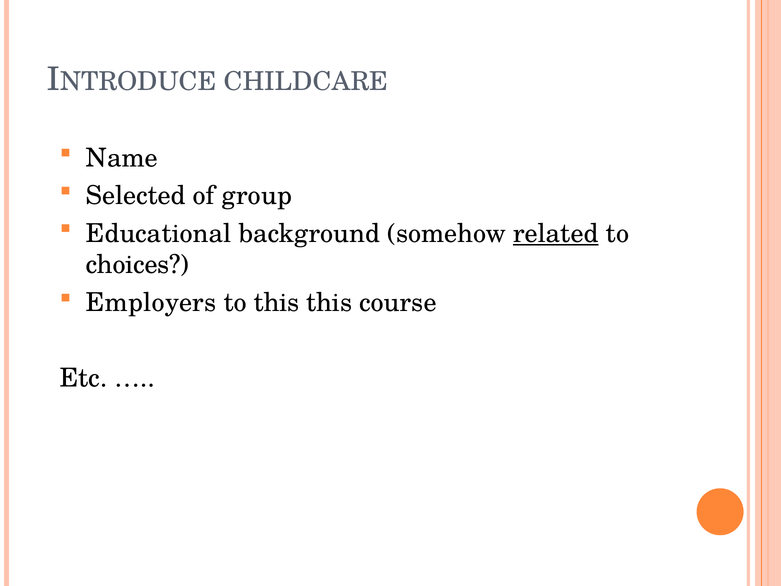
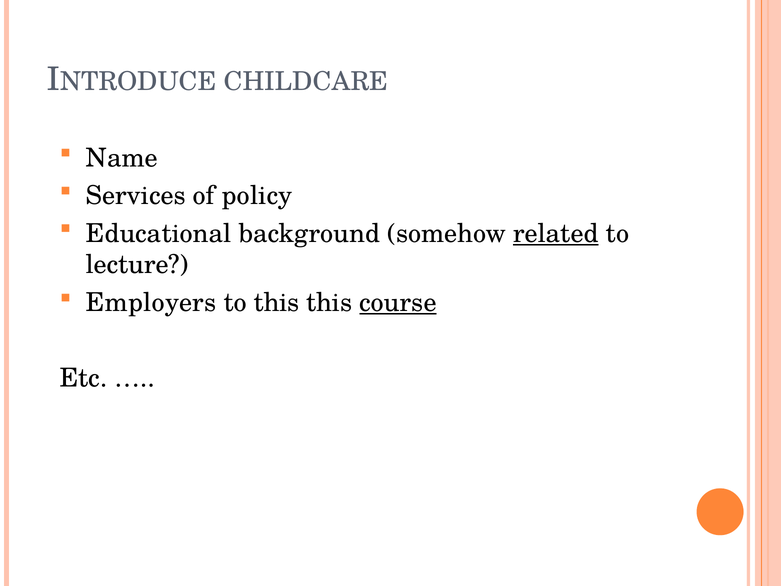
Selected: Selected -> Services
group: group -> policy
choices: choices -> lecture
course underline: none -> present
